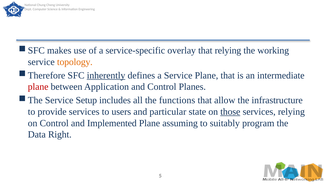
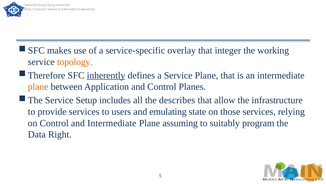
that relying: relying -> integer
plane at (38, 87) colour: red -> orange
functions: functions -> describes
particular: particular -> emulating
those underline: present -> none
and Implemented: Implemented -> Intermediate
